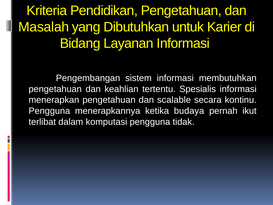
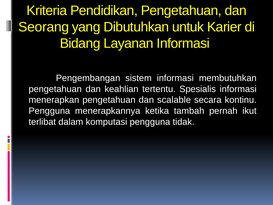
Masalah: Masalah -> Seorang
budaya: budaya -> tambah
